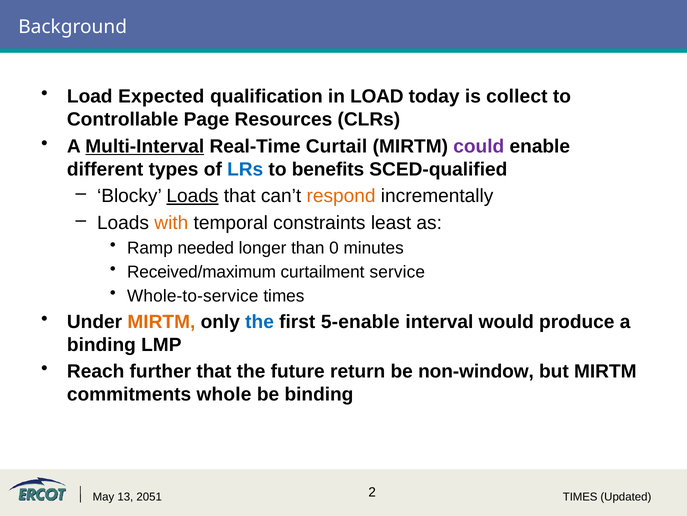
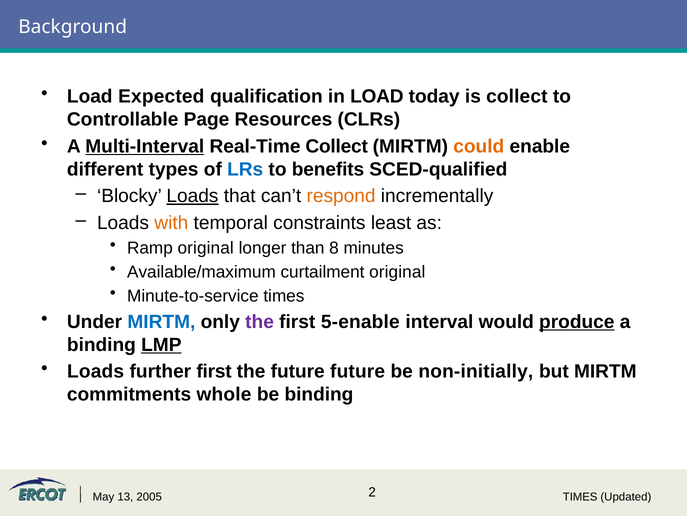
Real-Time Curtail: Curtail -> Collect
could colour: purple -> orange
Ramp needed: needed -> original
0: 0 -> 8
Received/maximum: Received/maximum -> Available/maximum
curtailment service: service -> original
Whole-to-service: Whole-to-service -> Minute-to-service
MIRTM at (161, 321) colour: orange -> blue
the at (260, 321) colour: blue -> purple
produce underline: none -> present
LMP underline: none -> present
Reach at (96, 371): Reach -> Loads
further that: that -> first
future return: return -> future
non-window: non-window -> non-initially
2051: 2051 -> 2005
